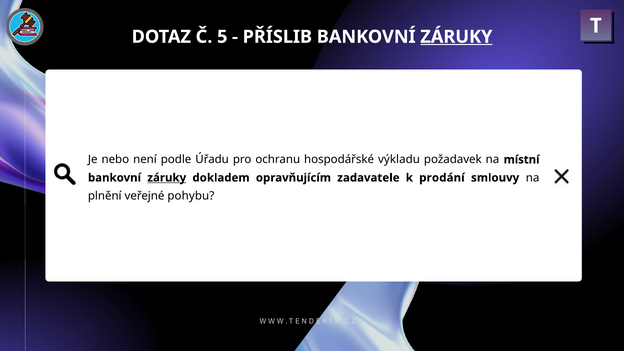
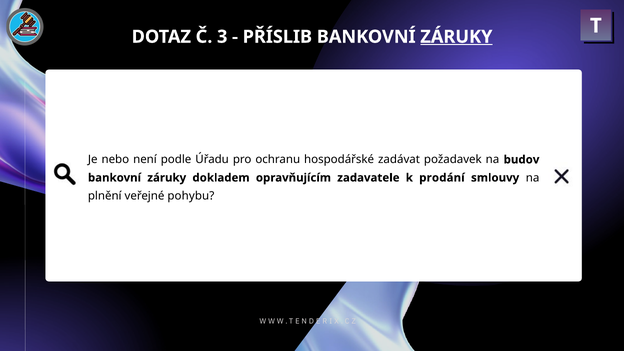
5: 5 -> 3
výkladu: výkladu -> zadávat
místní: místní -> budov
záruky at (167, 178) underline: present -> none
